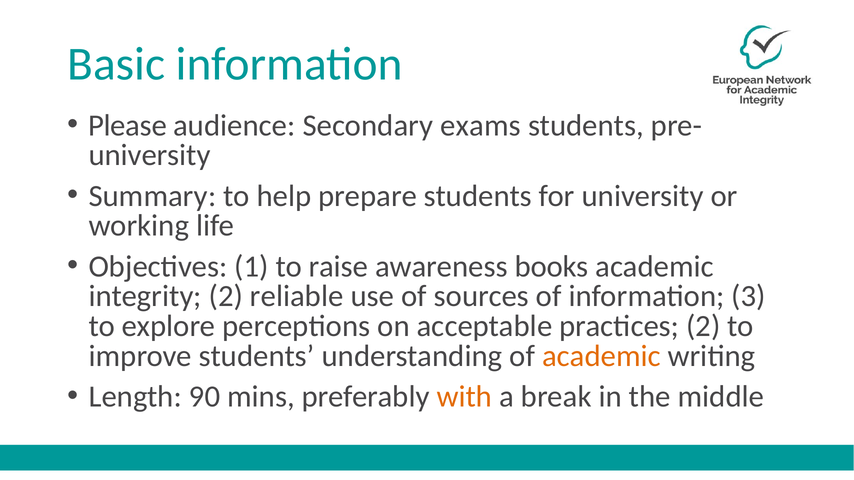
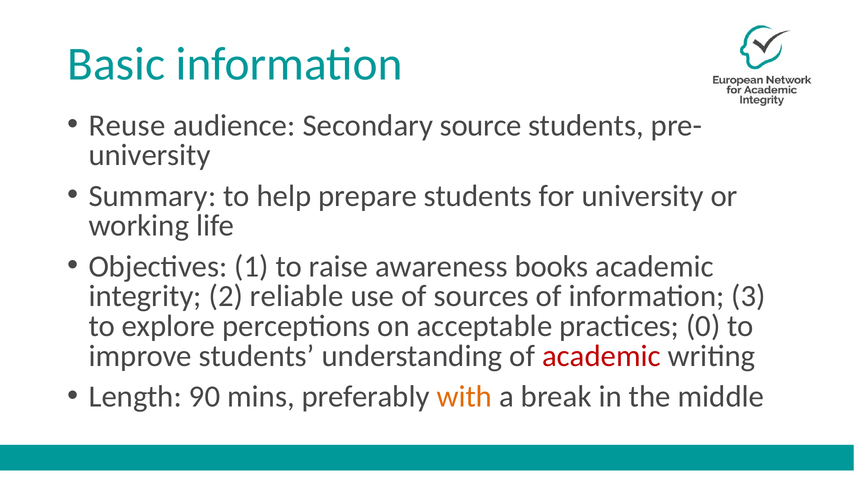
Please: Please -> Reuse
exams: exams -> source
practices 2: 2 -> 0
academic at (601, 356) colour: orange -> red
